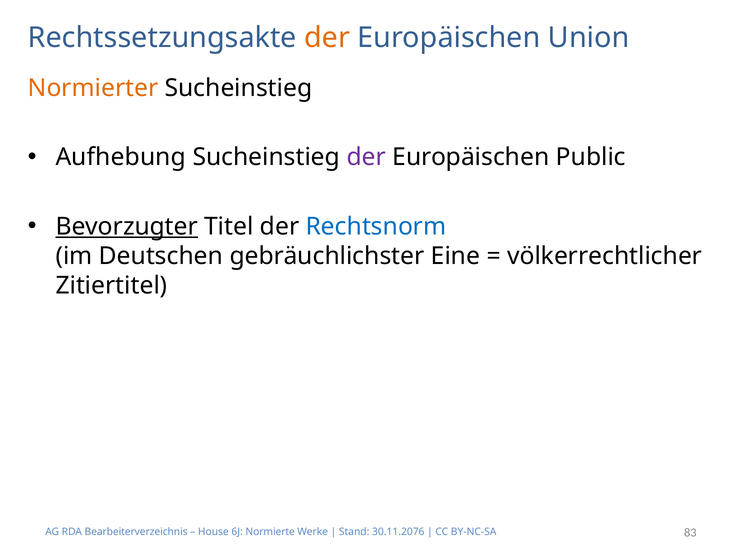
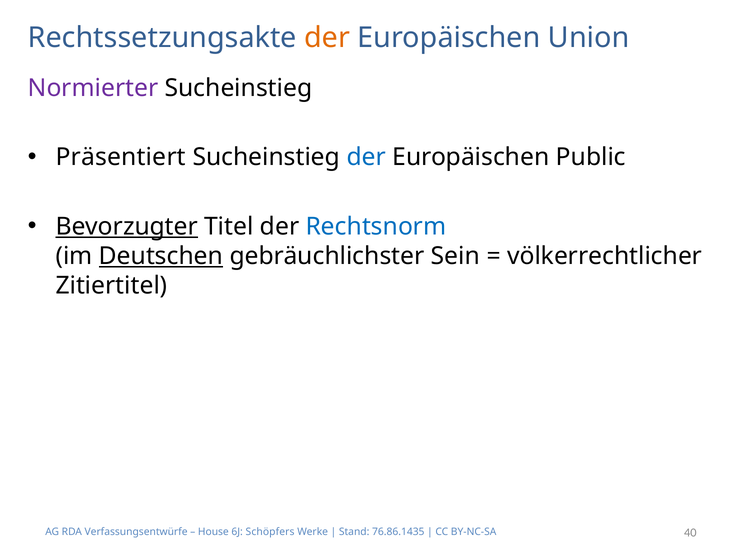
Normierter colour: orange -> purple
Aufhebung: Aufhebung -> Präsentiert
der at (366, 157) colour: purple -> blue
Deutschen underline: none -> present
Eine: Eine -> Sein
Bearbeiterverzeichnis: Bearbeiterverzeichnis -> Verfassungsentwürfe
Normierte: Normierte -> Schöpfers
30.11.2076: 30.11.2076 -> 76.86.1435
83: 83 -> 40
